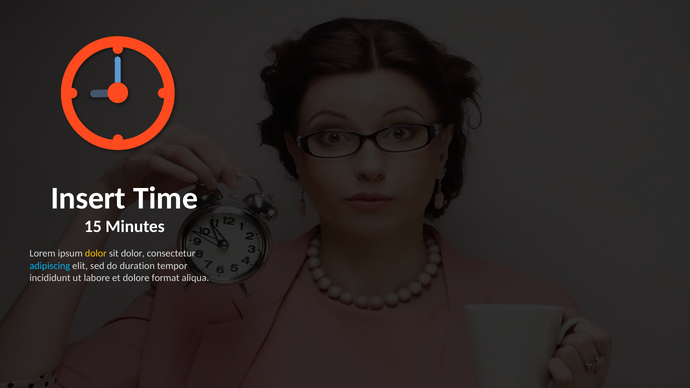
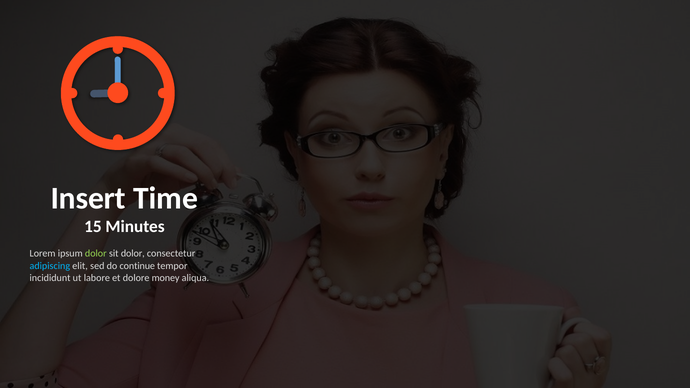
dolor at (96, 254) colour: yellow -> light green
duration: duration -> continue
format: format -> money
